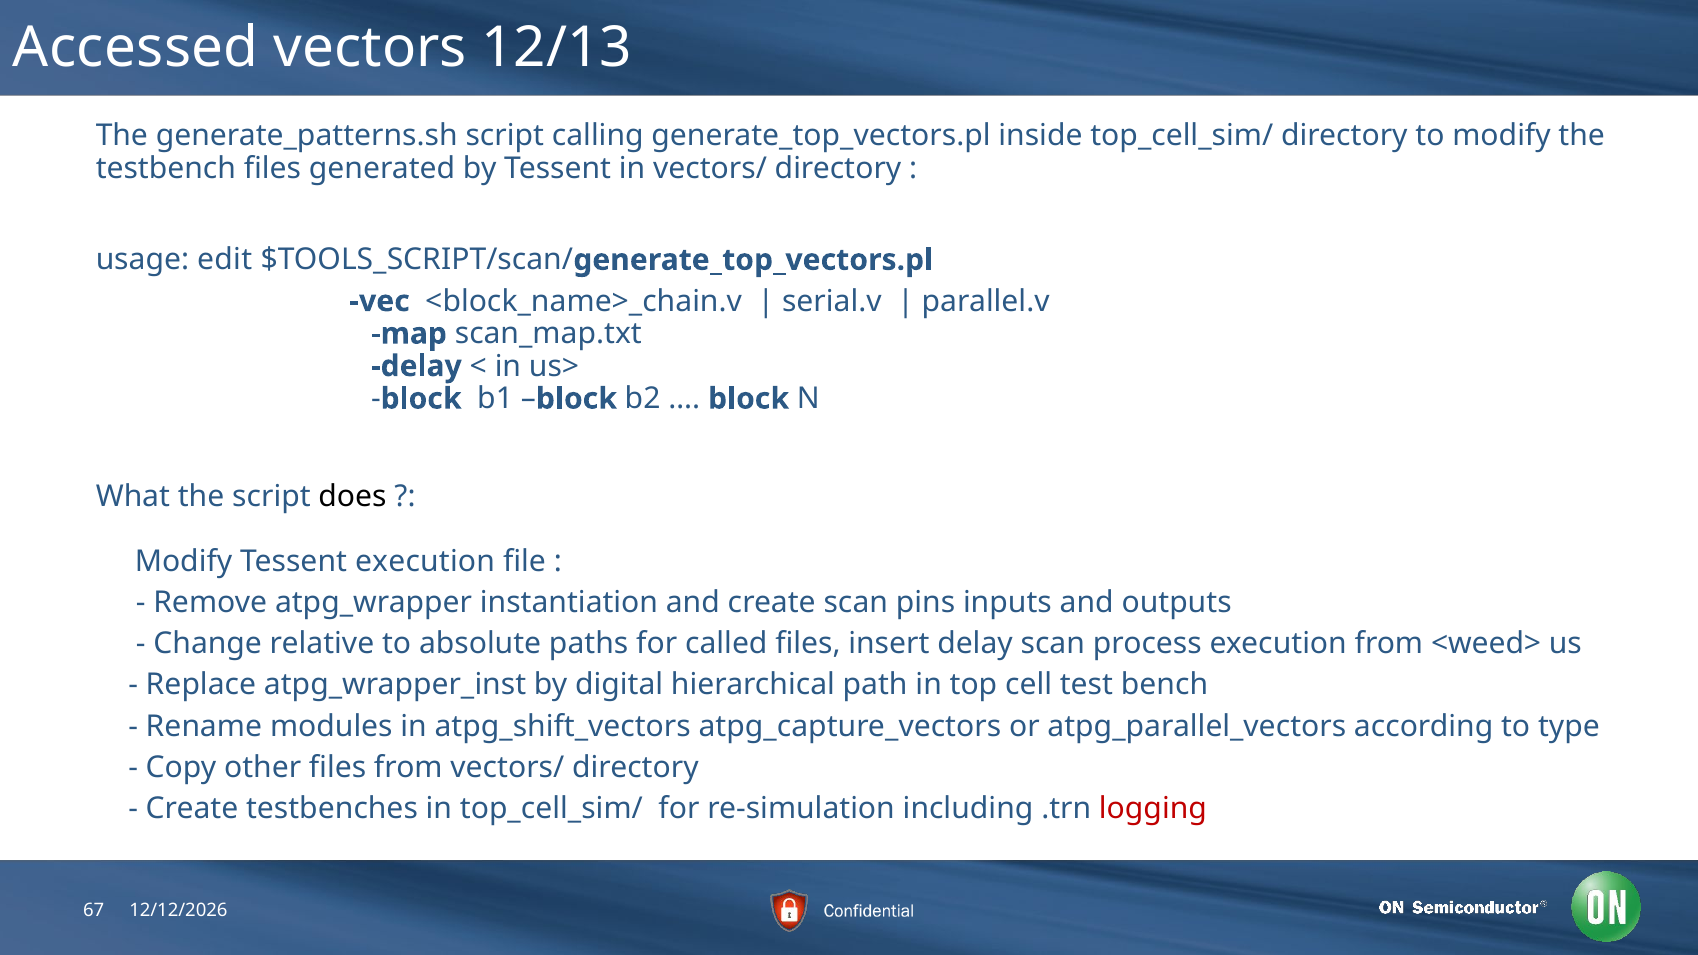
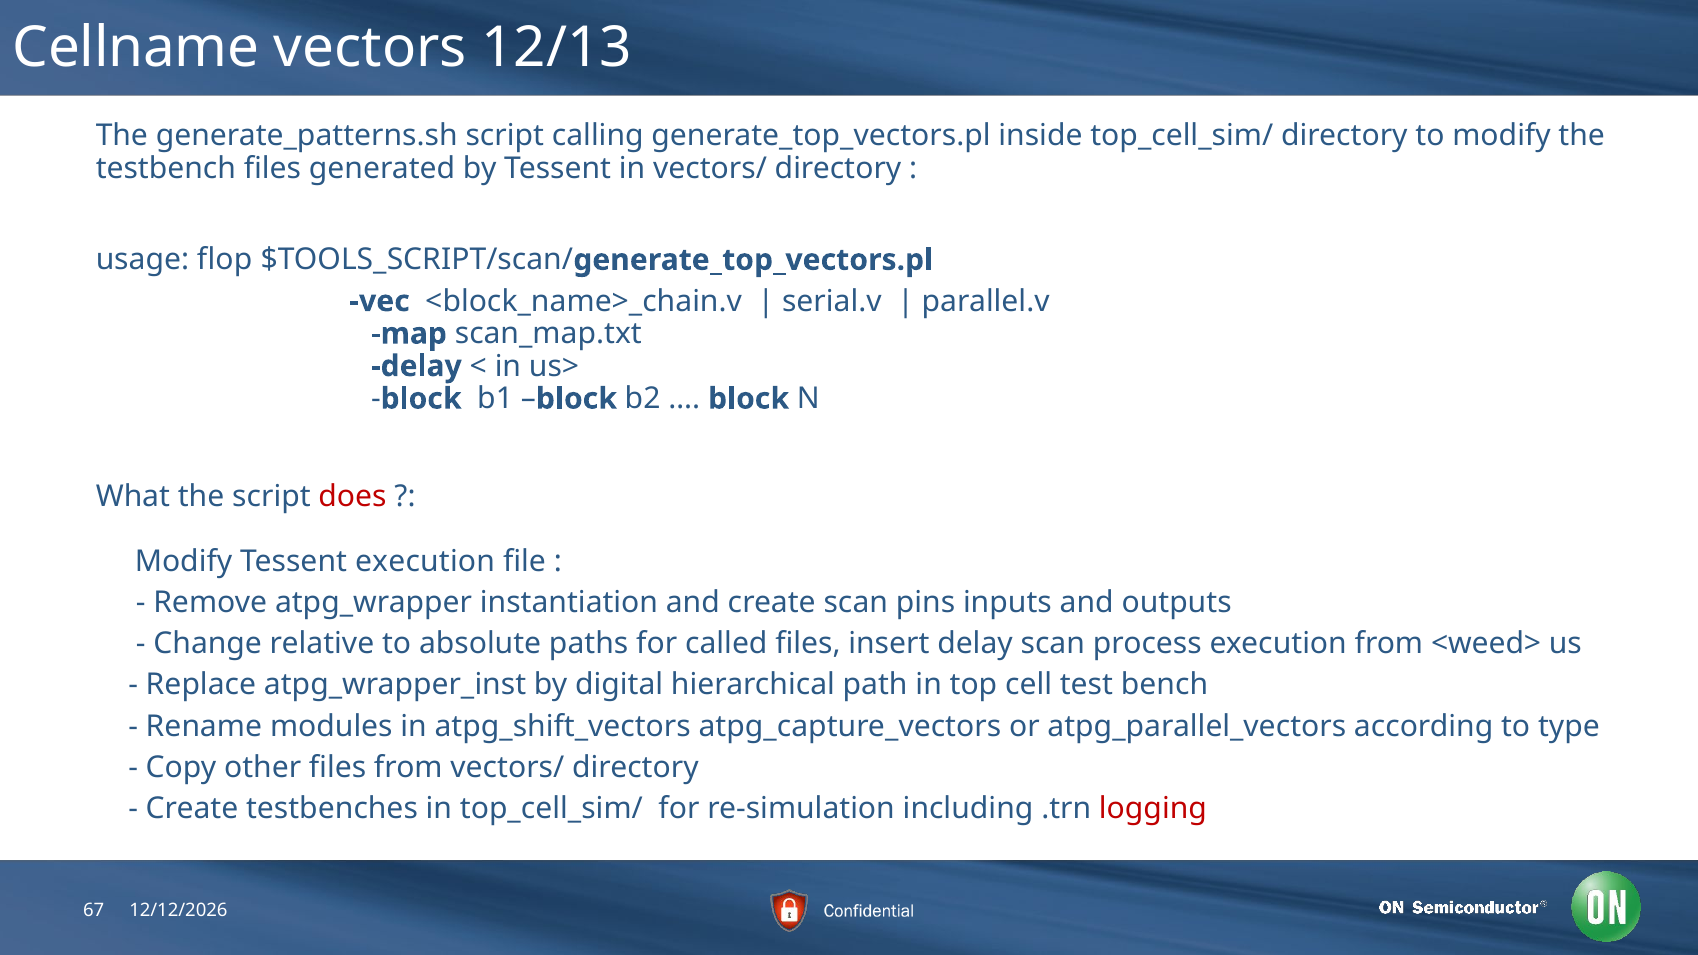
Accessed: Accessed -> Cellname
edit: edit -> flop
does colour: black -> red
